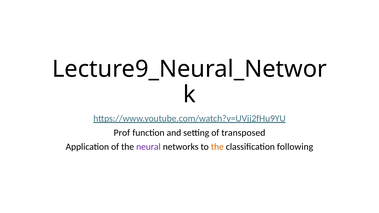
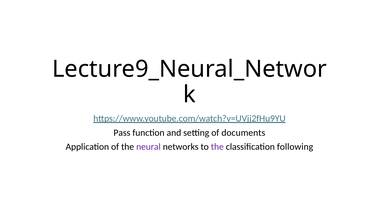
Prof: Prof -> Pass
transposed: transposed -> documents
the at (217, 147) colour: orange -> purple
